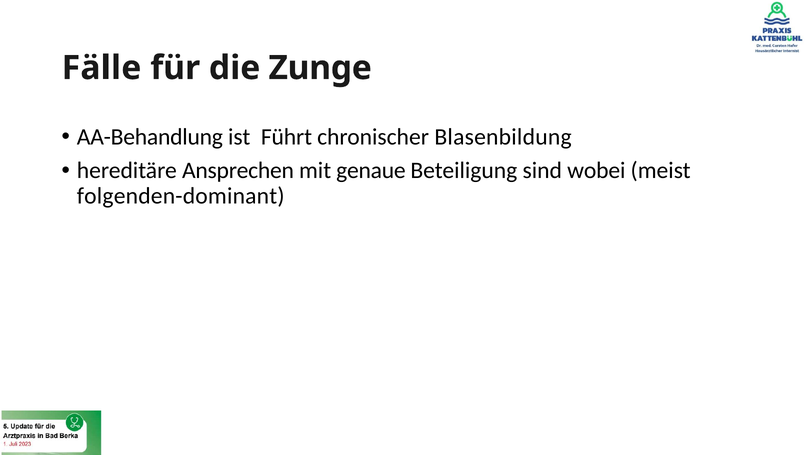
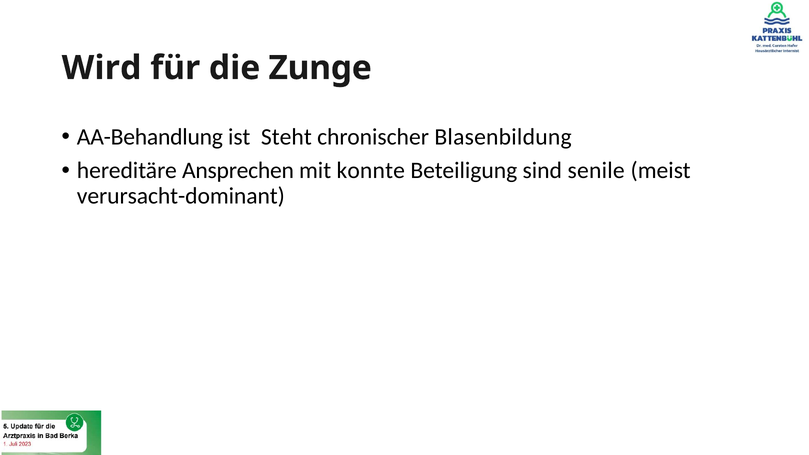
Fälle: Fälle -> Wird
Führt: Führt -> Steht
genaue: genaue -> konnte
wobei: wobei -> senile
folgenden-dominant: folgenden-dominant -> verursacht-dominant
